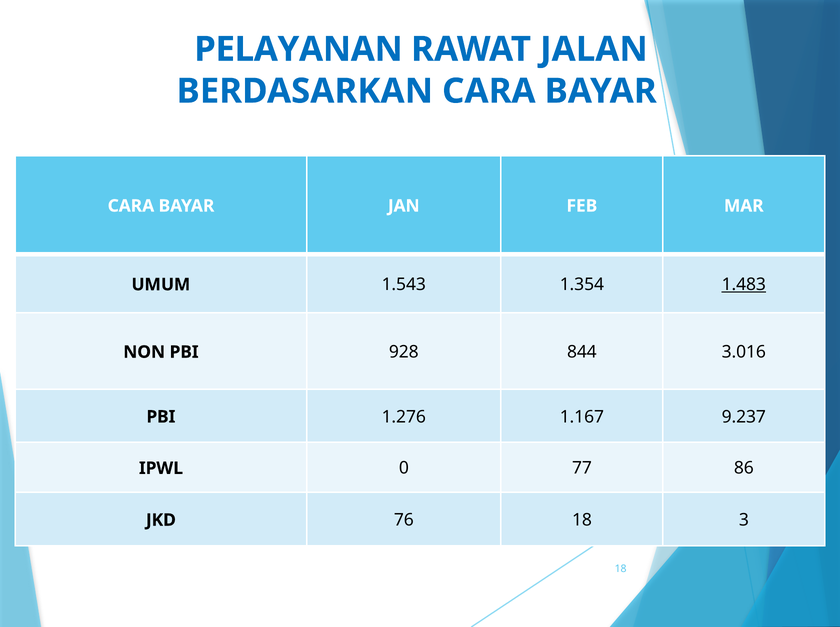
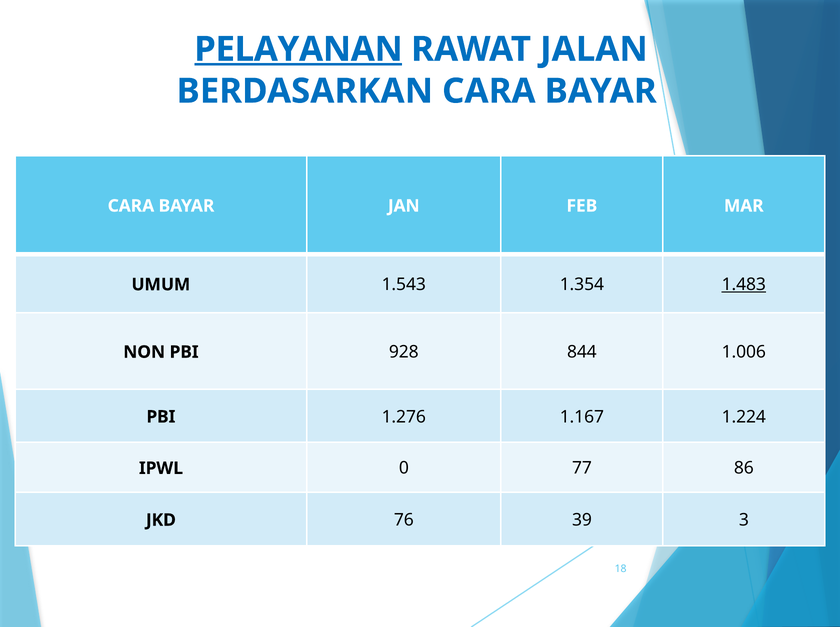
PELAYANAN underline: none -> present
3.016: 3.016 -> 1.006
9.237: 9.237 -> 1.224
76 18: 18 -> 39
